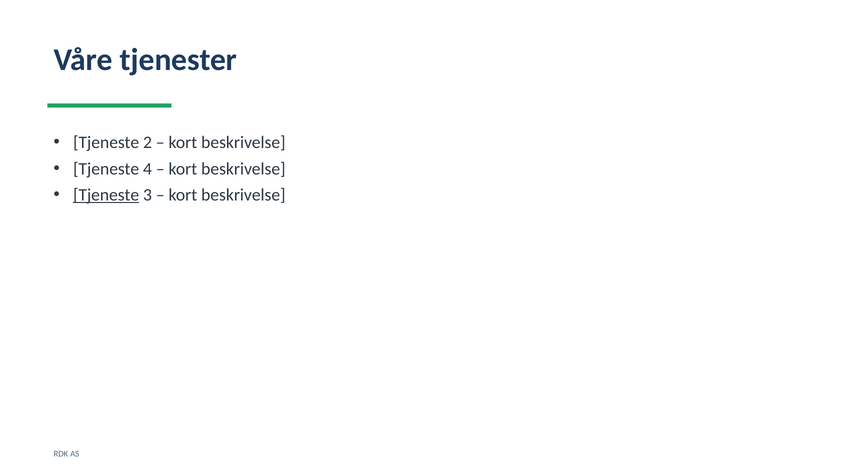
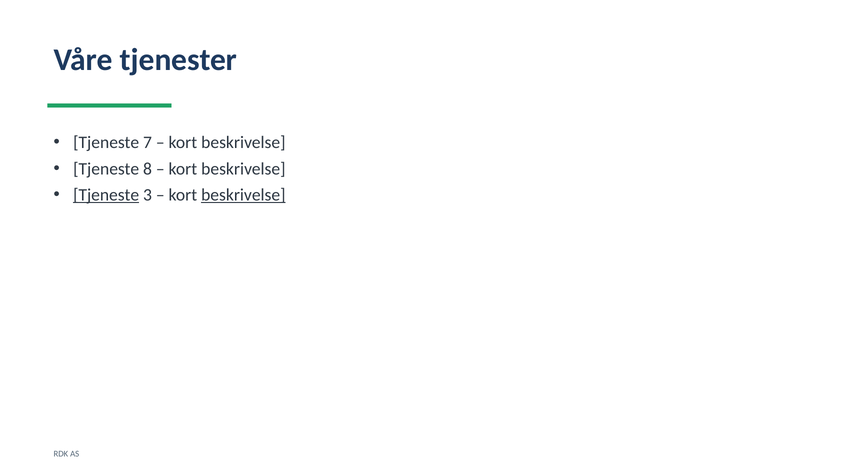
2: 2 -> 7
4: 4 -> 8
beskrivelse at (243, 195) underline: none -> present
